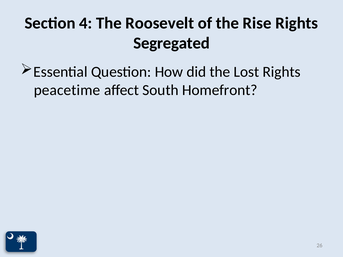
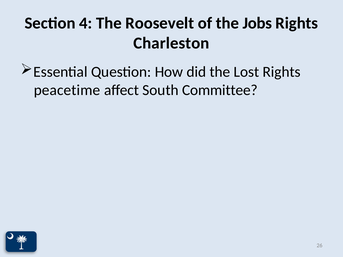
Rise: Rise -> Jobs
Segregated: Segregated -> Charleston
Homefront: Homefront -> Committee
